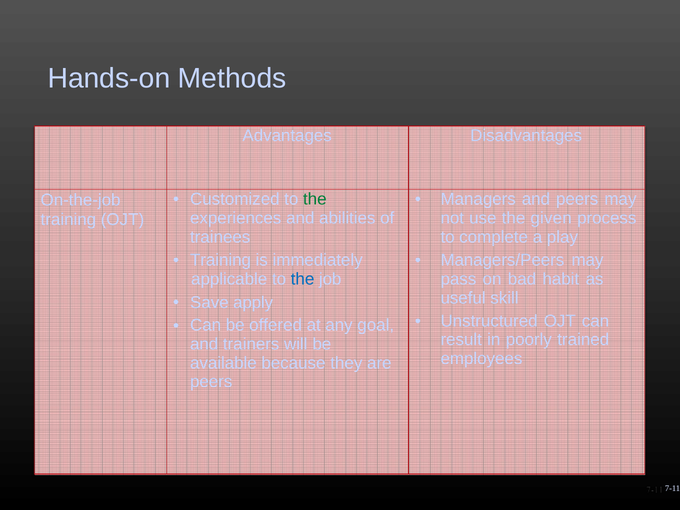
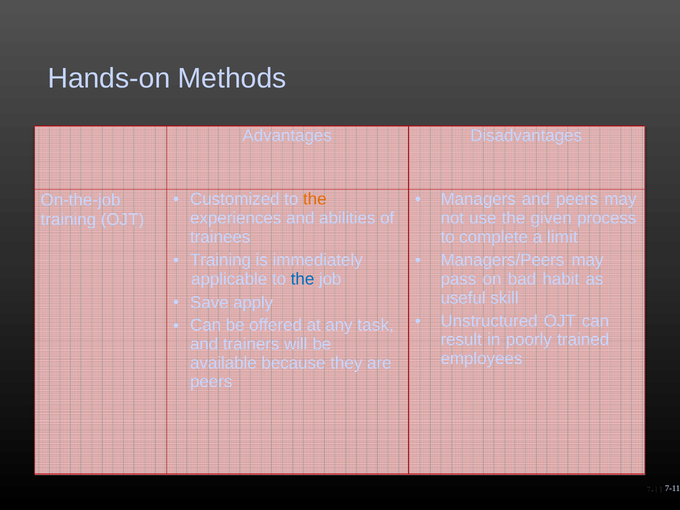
the at (315, 199) colour: green -> orange
play: play -> limit
goal: goal -> task
